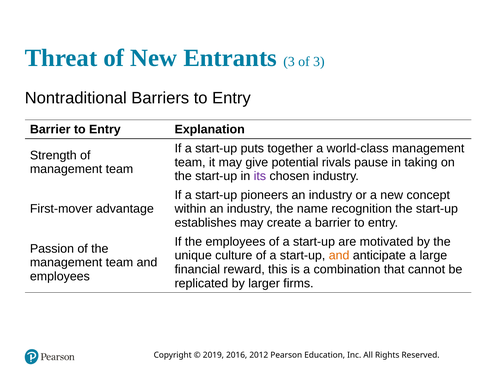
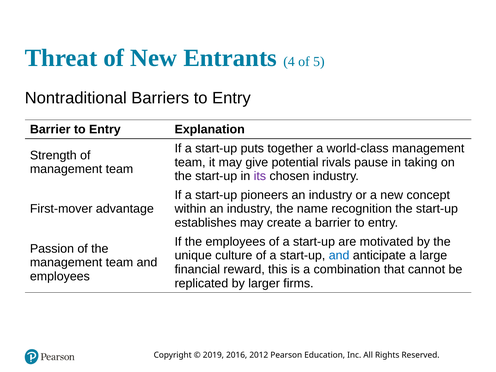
Entrants 3: 3 -> 4
of 3: 3 -> 5
and at (339, 256) colour: orange -> blue
